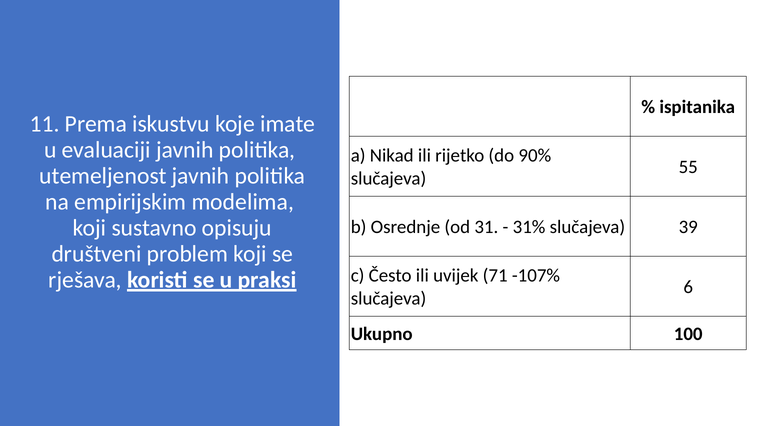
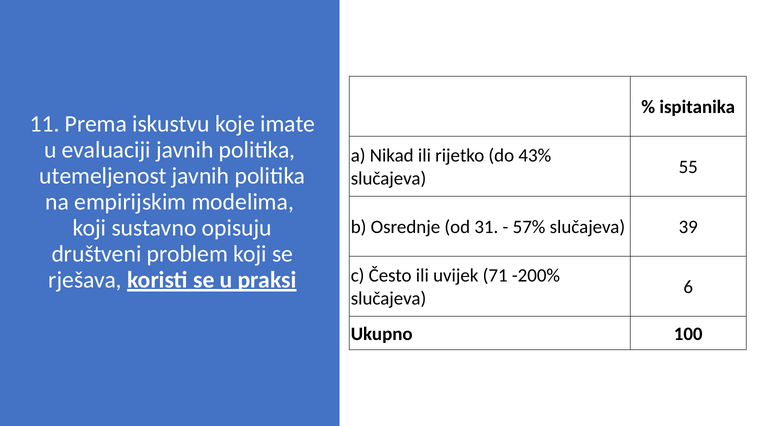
90%: 90% -> 43%
31%: 31% -> 57%
-107%: -107% -> -200%
